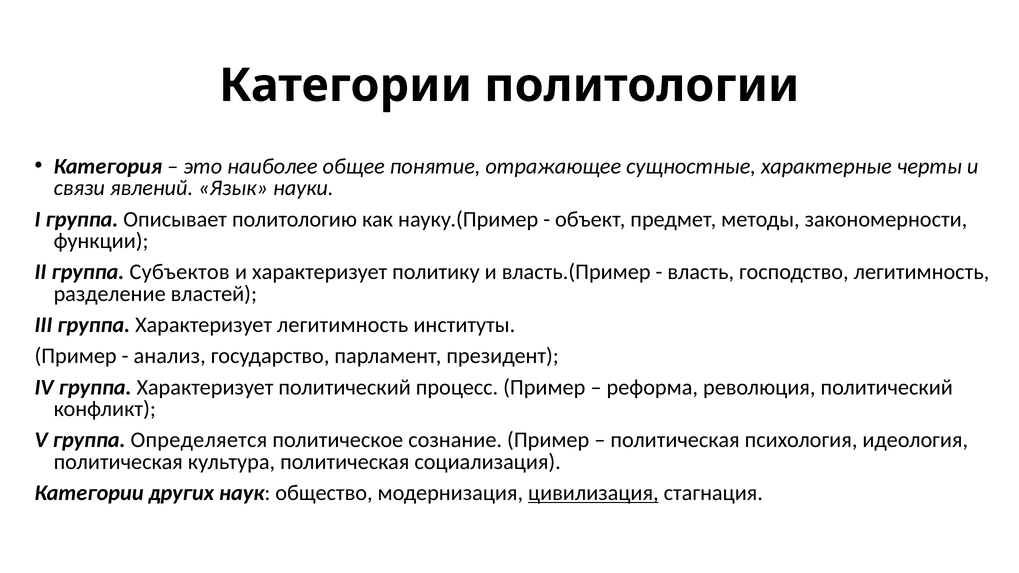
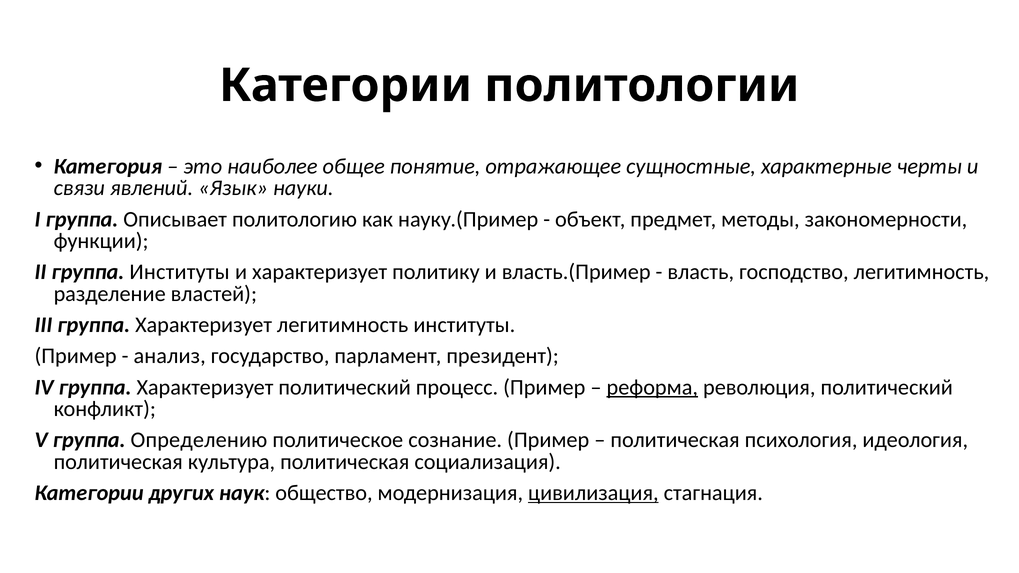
группа Субъектов: Субъектов -> Институты
реформа underline: none -> present
Определяется: Определяется -> Определению
